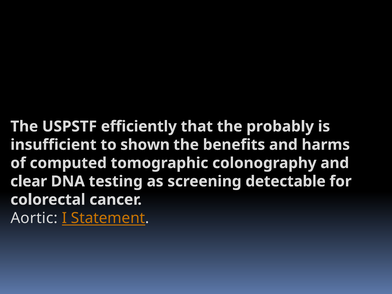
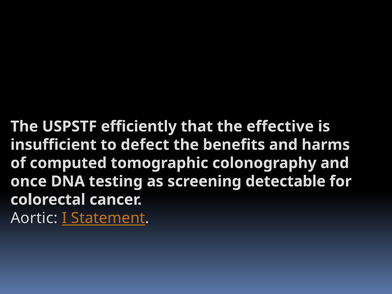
probably: probably -> effective
shown: shown -> defect
clear: clear -> once
